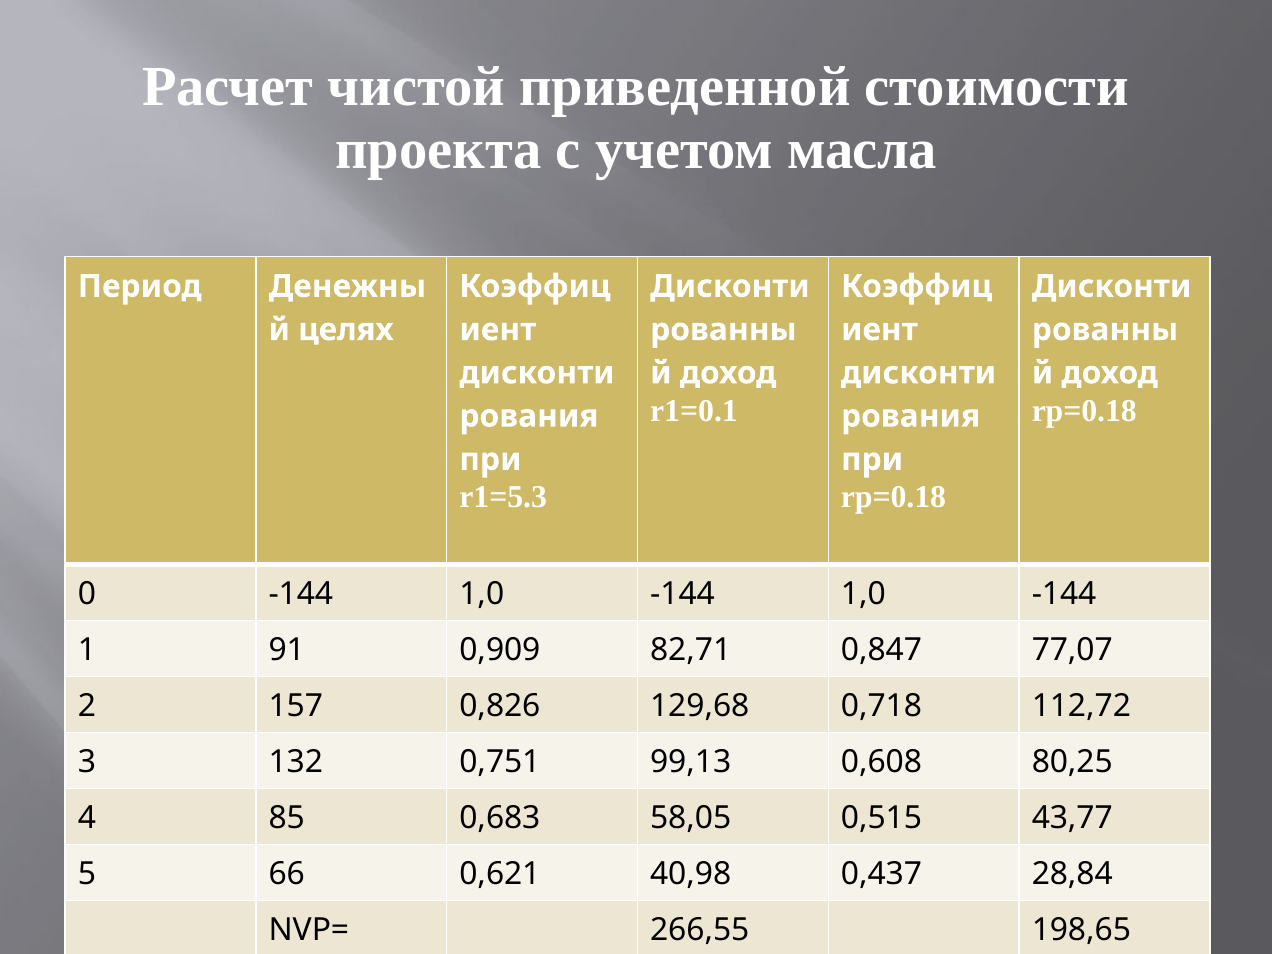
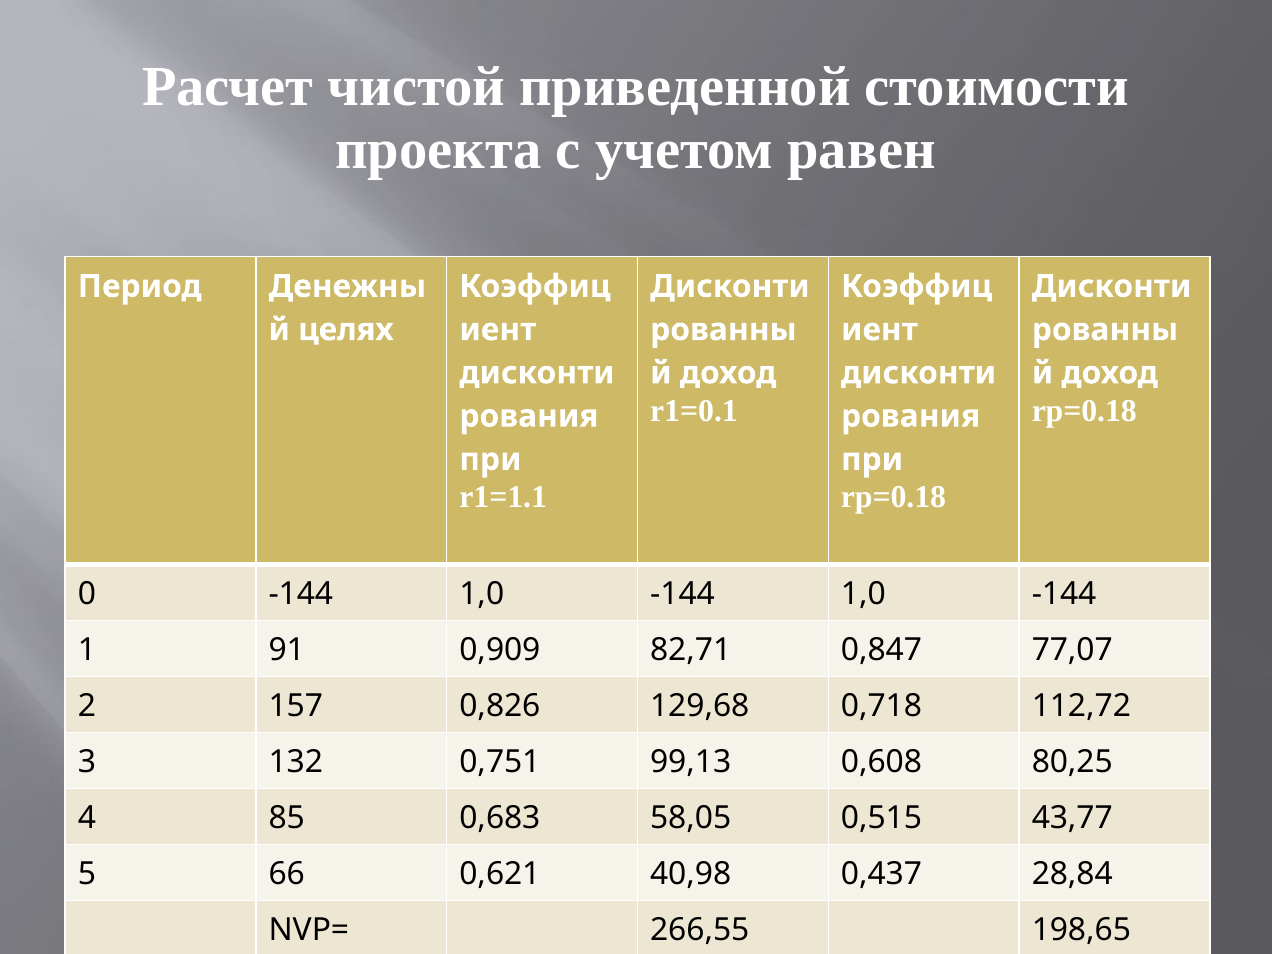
масла: масла -> равен
r1=5.3: r1=5.3 -> r1=1.1
